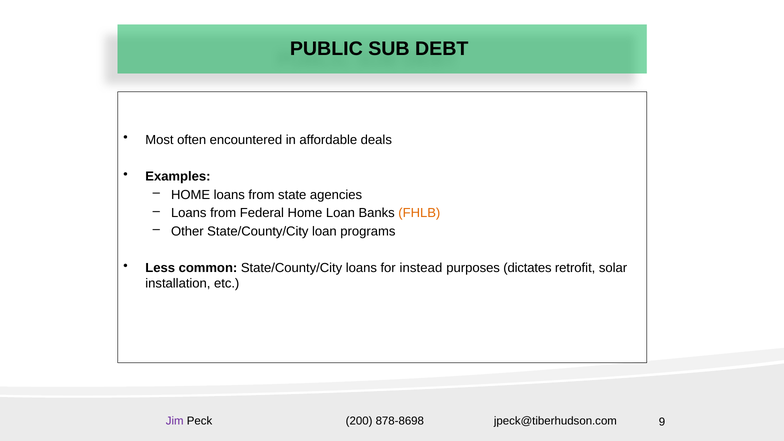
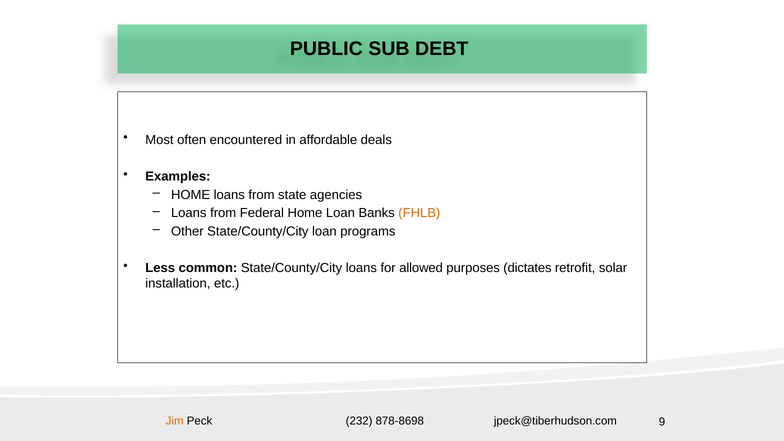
instead: instead -> allowed
Jim colour: purple -> orange
200: 200 -> 232
